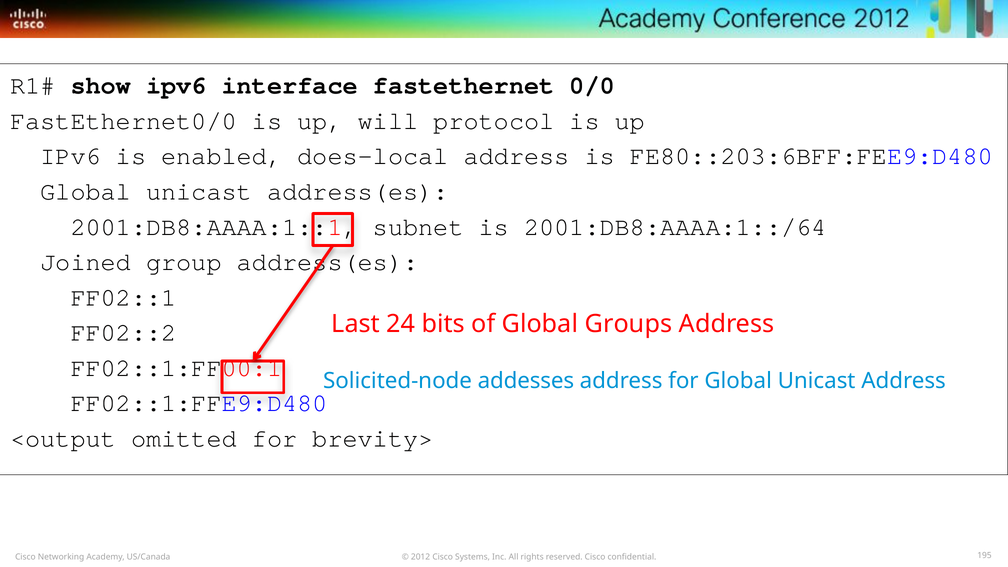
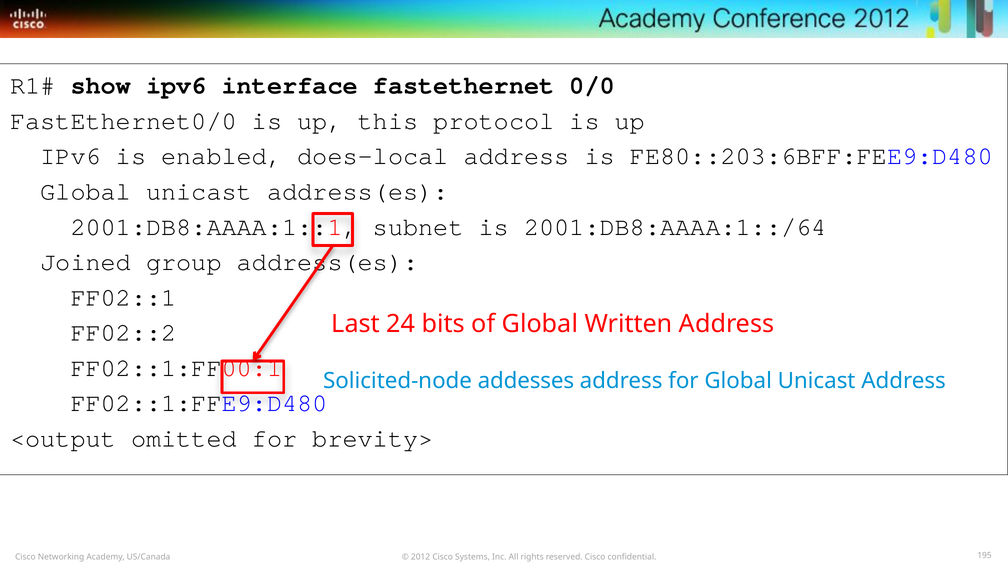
will: will -> this
Groups: Groups -> Written
